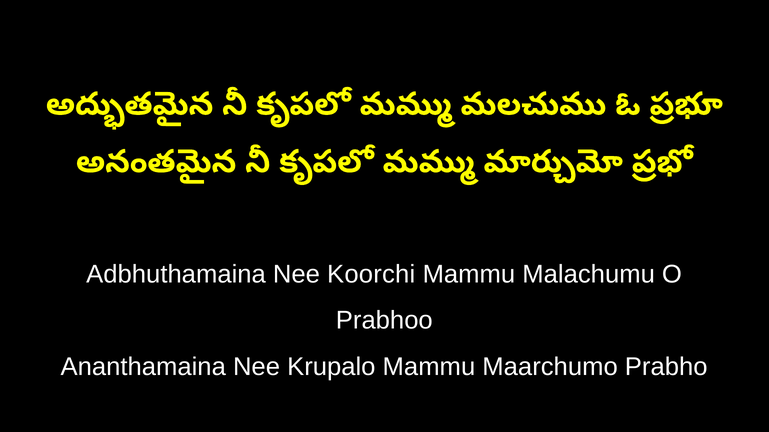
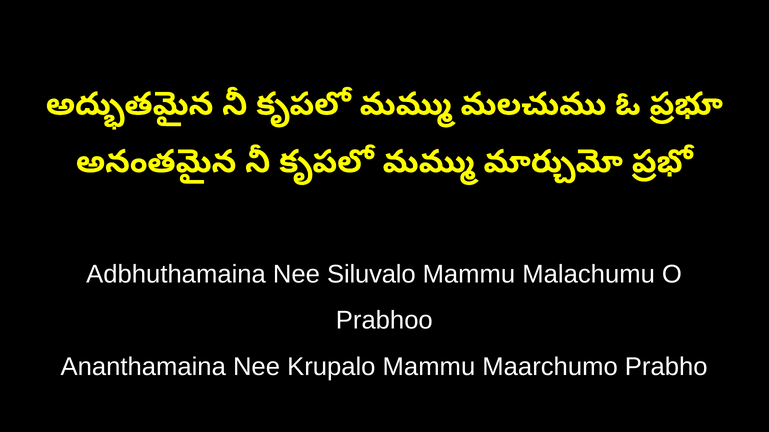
Koorchi: Koorchi -> Siluvalo
